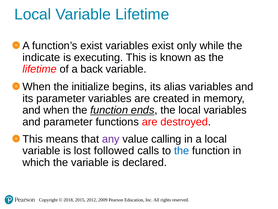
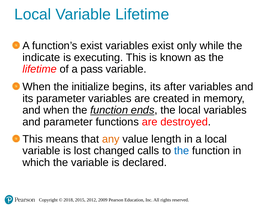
back: back -> pass
alias: alias -> after
any colour: purple -> orange
calling: calling -> length
followed: followed -> changed
